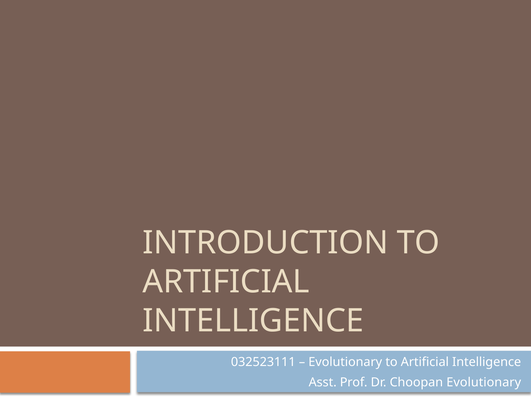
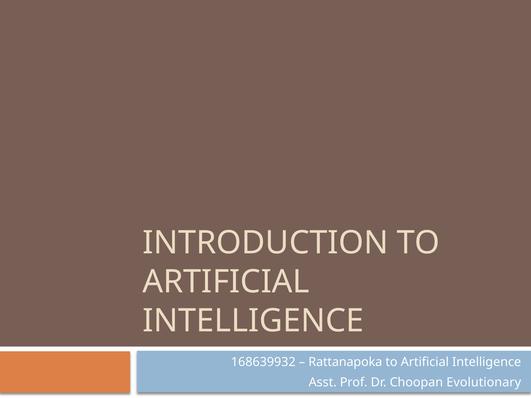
032523111: 032523111 -> 168639932
Evolutionary at (345, 362): Evolutionary -> Rattanapoka
